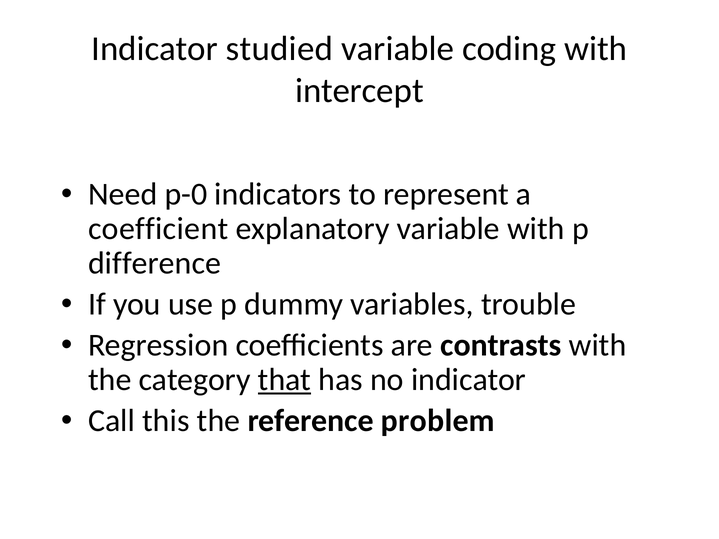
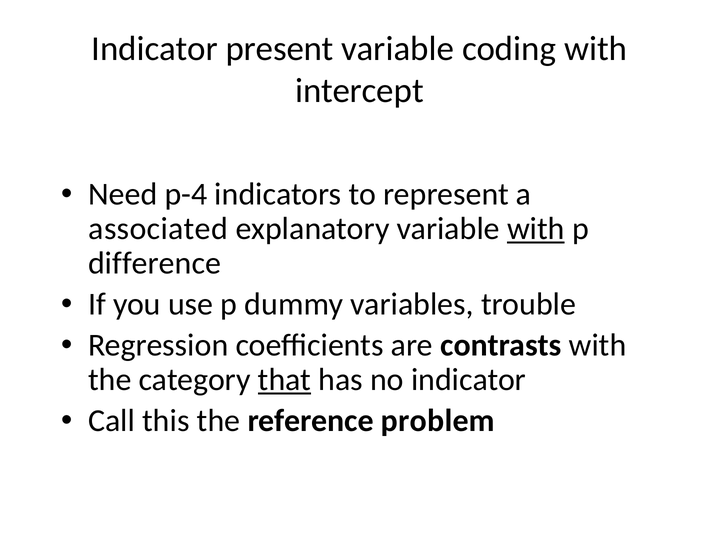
studied: studied -> present
p-0: p-0 -> p-4
coefficient: coefficient -> associated
with at (536, 229) underline: none -> present
